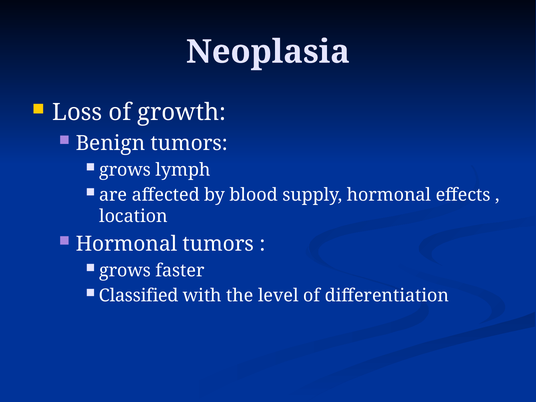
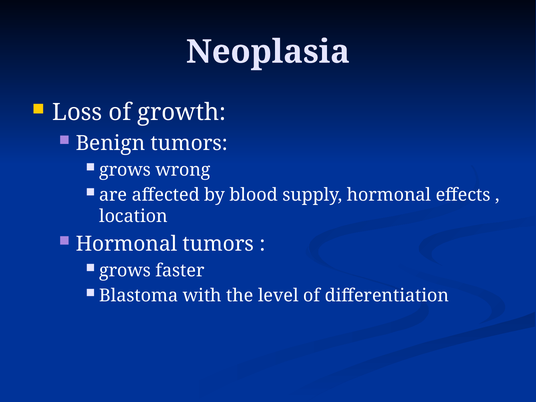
lymph: lymph -> wrong
Classified: Classified -> Blastoma
